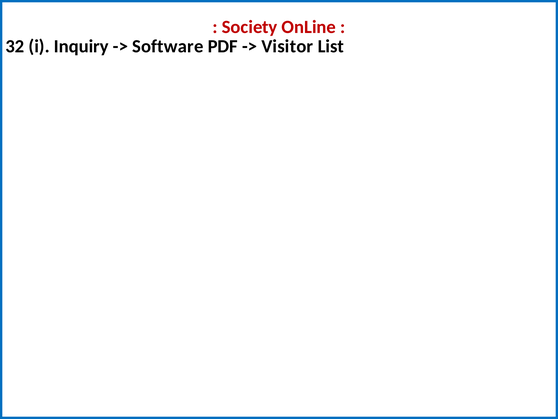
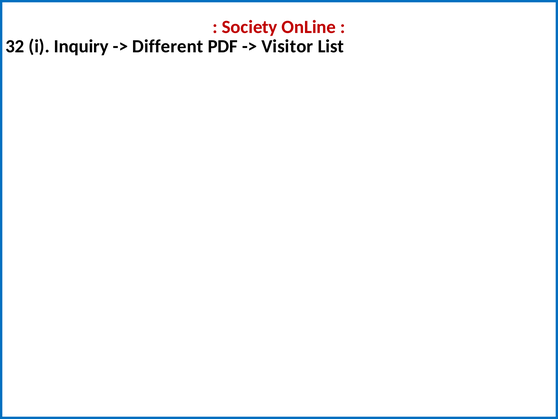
Software: Software -> Different
